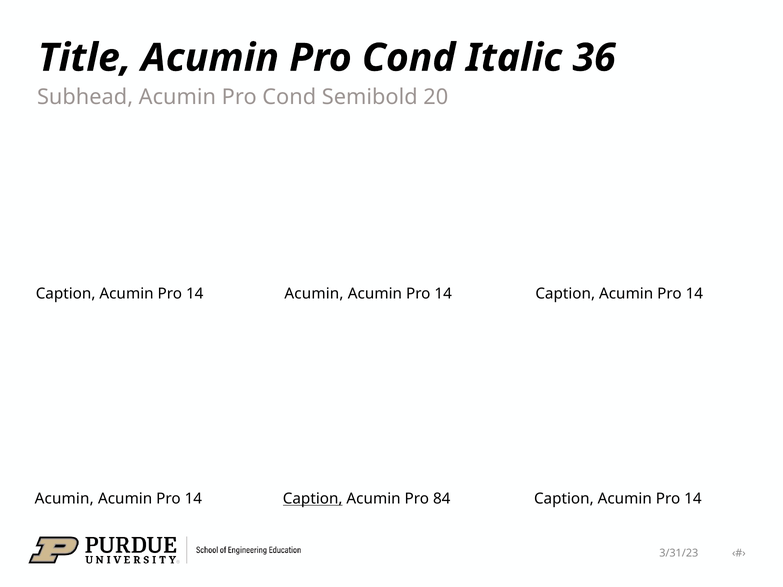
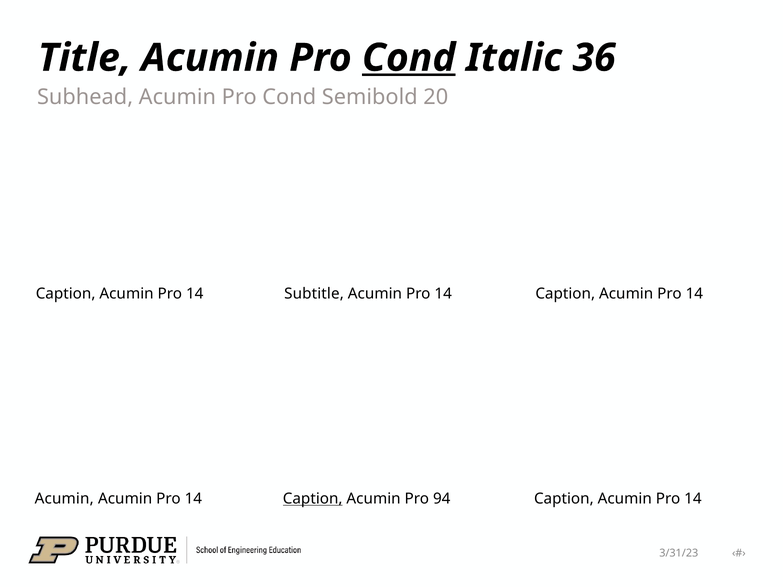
Cond at (409, 58) underline: none -> present
Acumin at (314, 294): Acumin -> Subtitle
84: 84 -> 94
